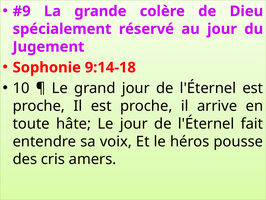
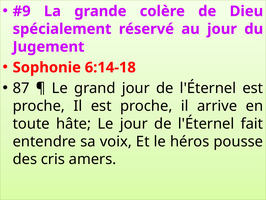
9:14-18: 9:14-18 -> 6:14-18
10: 10 -> 87
